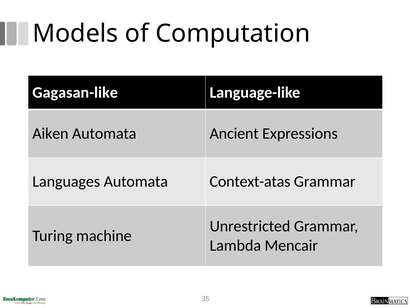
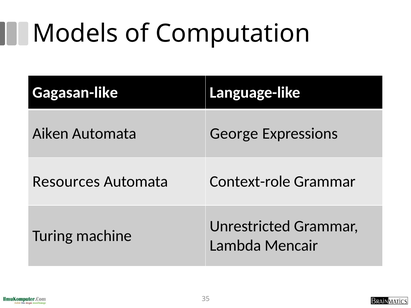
Ancient: Ancient -> George
Languages: Languages -> Resources
Context-atas: Context-atas -> Context-role
